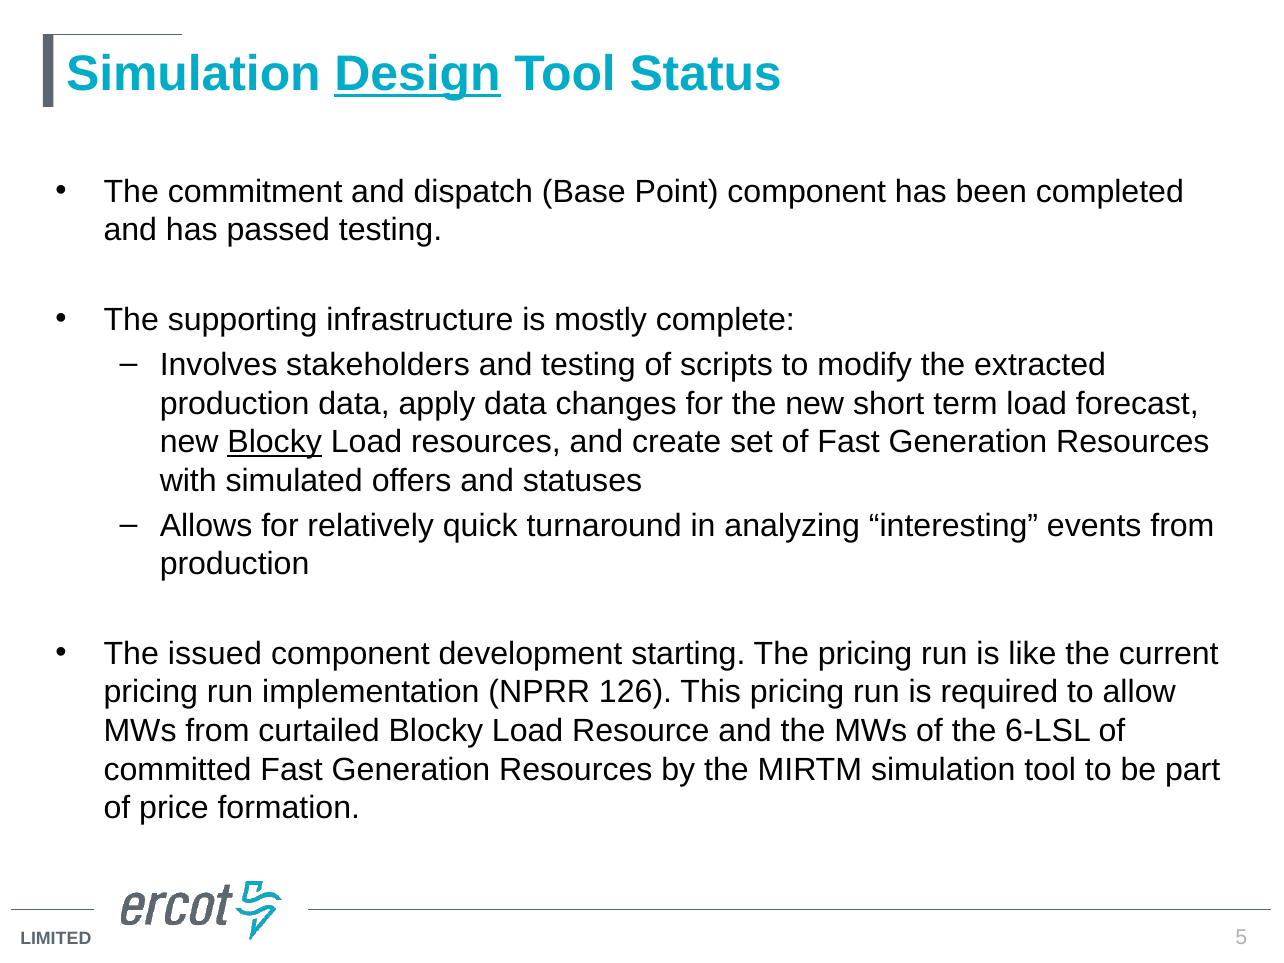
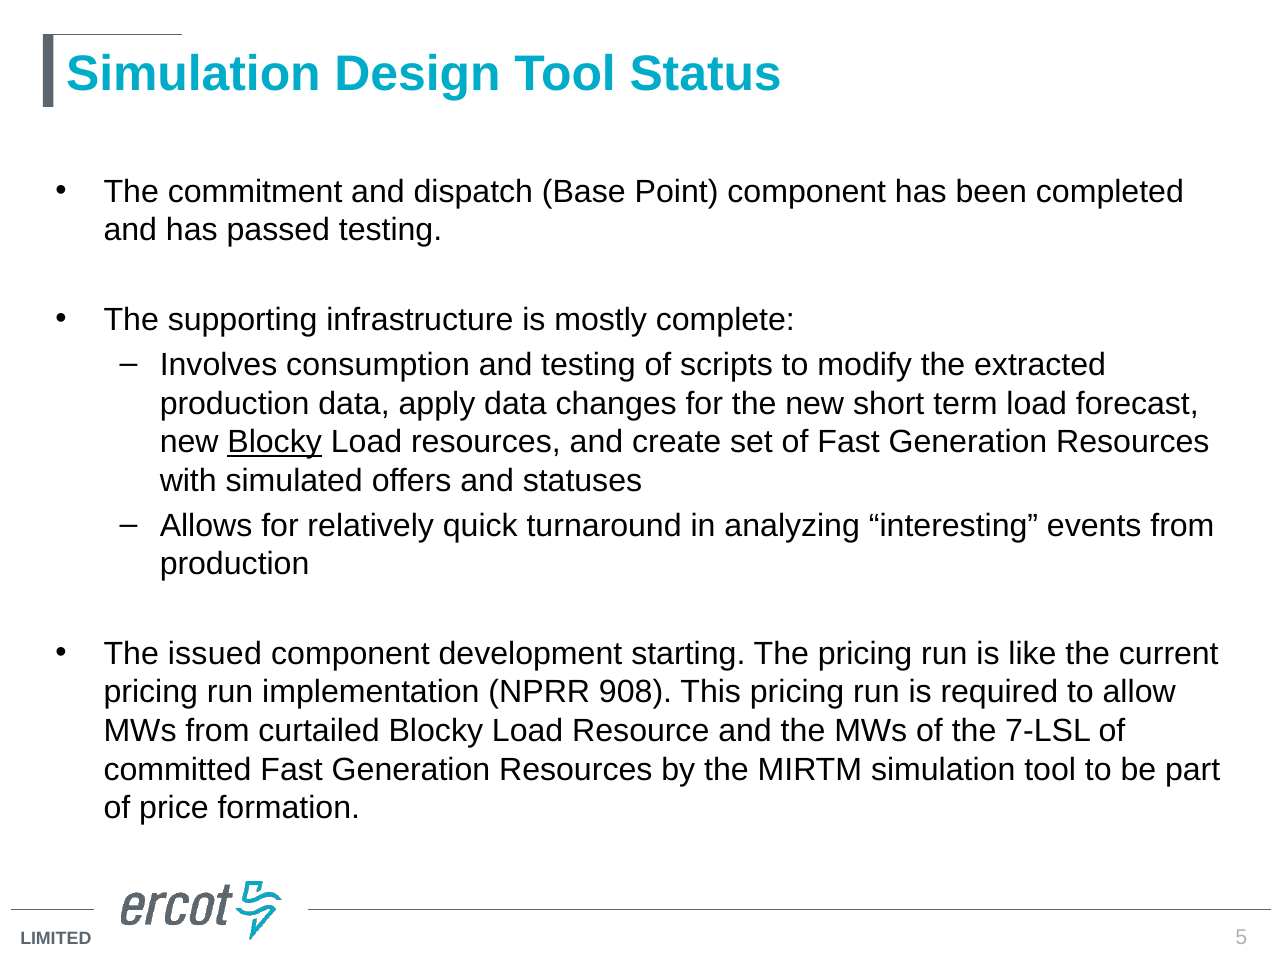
Design underline: present -> none
stakeholders: stakeholders -> consumption
126: 126 -> 908
6-LSL: 6-LSL -> 7-LSL
